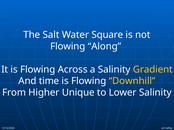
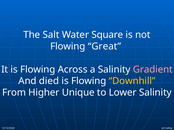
Along: Along -> Great
Gradient colour: yellow -> pink
time: time -> died
